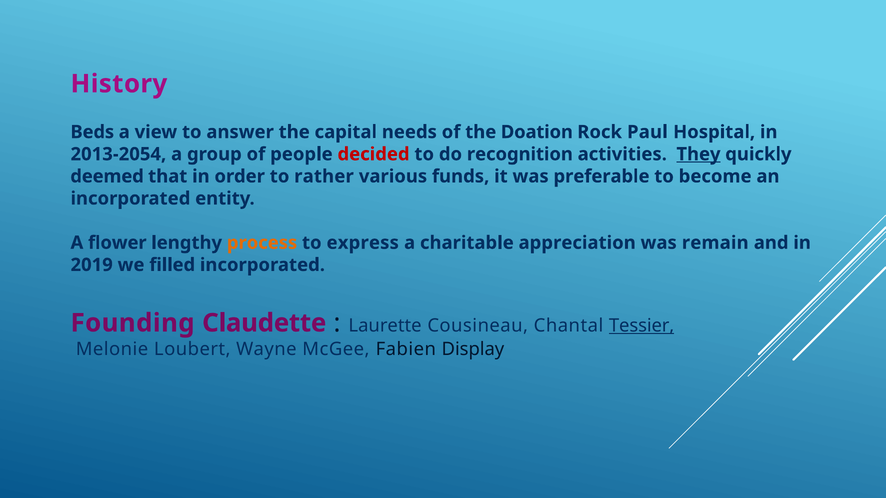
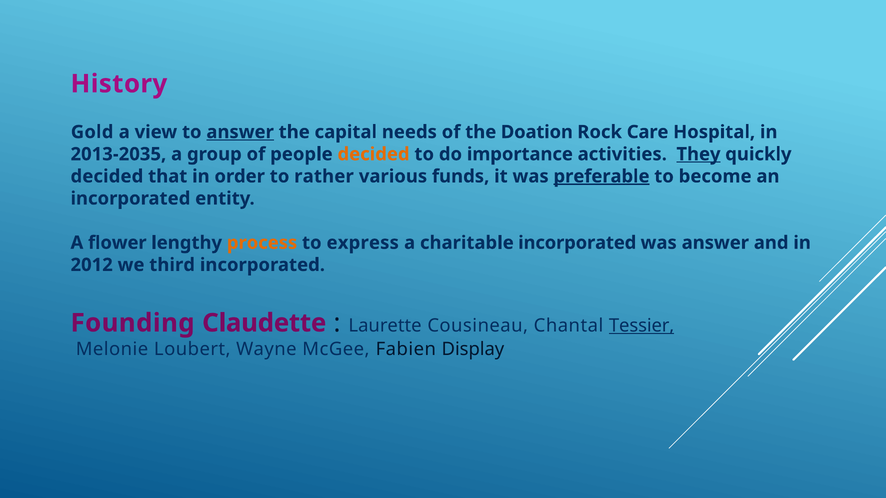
Beds: Beds -> Gold
answer at (240, 132) underline: none -> present
Paul: Paul -> Care
2013-2054: 2013-2054 -> 2013-2035
decided at (374, 154) colour: red -> orange
recognition: recognition -> importance
deemed at (107, 176): deemed -> decided
preferable underline: none -> present
charitable appreciation: appreciation -> incorporated
was remain: remain -> answer
2019: 2019 -> 2012
filled: filled -> third
